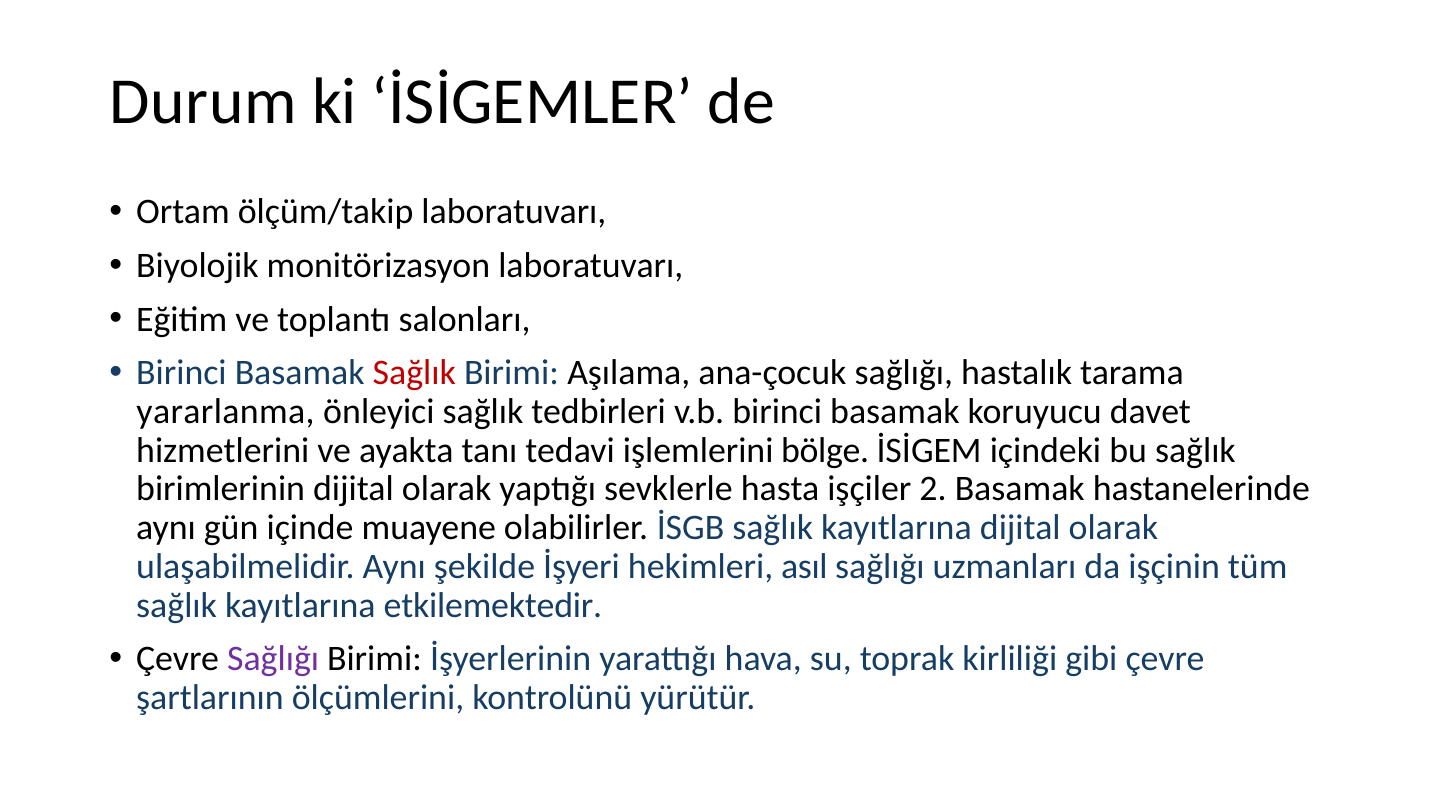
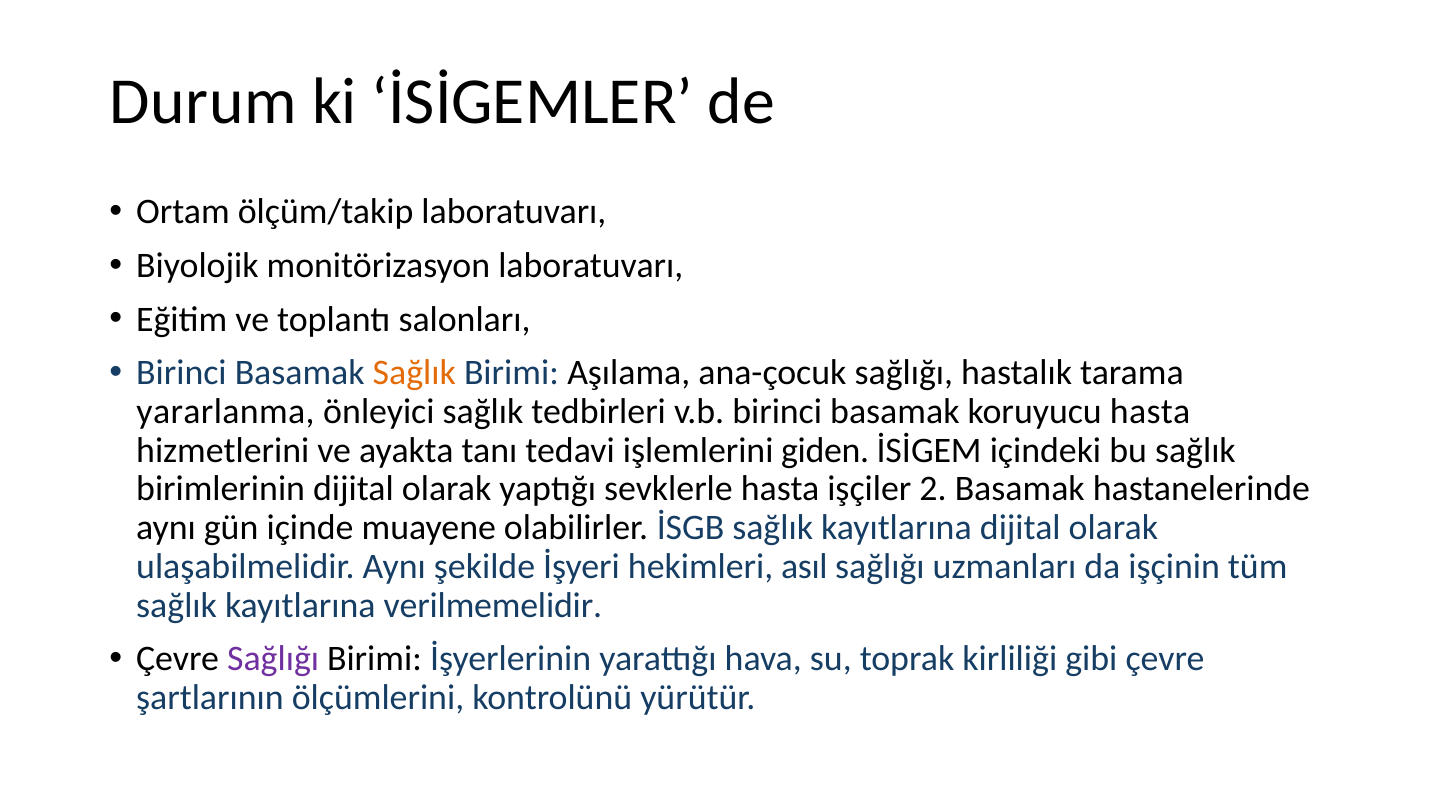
Sağlık at (414, 373) colour: red -> orange
koruyucu davet: davet -> hasta
bölge: bölge -> giden
etkilemektedir: etkilemektedir -> verilmemelidir
